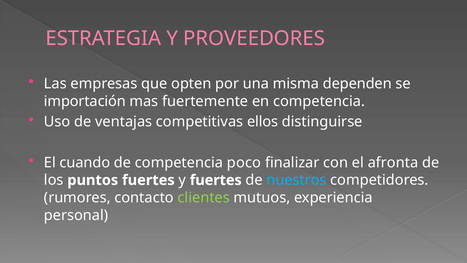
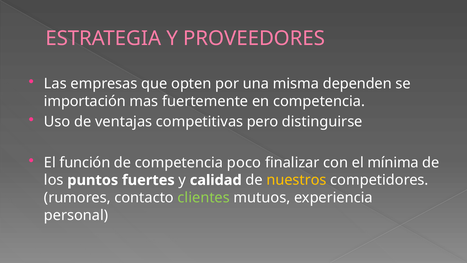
ellos: ellos -> pero
cuando: cuando -> función
afronta: afronta -> mínima
y fuertes: fuertes -> calidad
nuestros colour: light blue -> yellow
